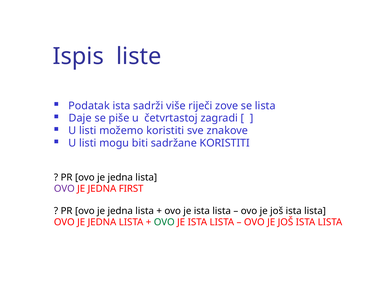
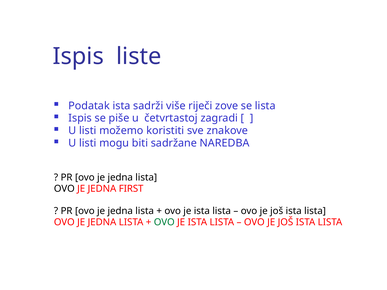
Daje at (80, 118): Daje -> Ispis
sadržane KORISTITI: KORISTITI -> NAREDBA
OVO at (64, 189) colour: purple -> black
